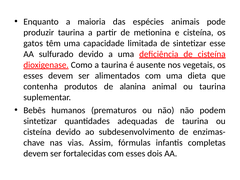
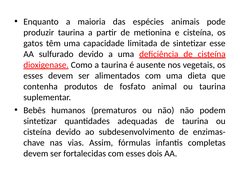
alanina: alanina -> fosfato
